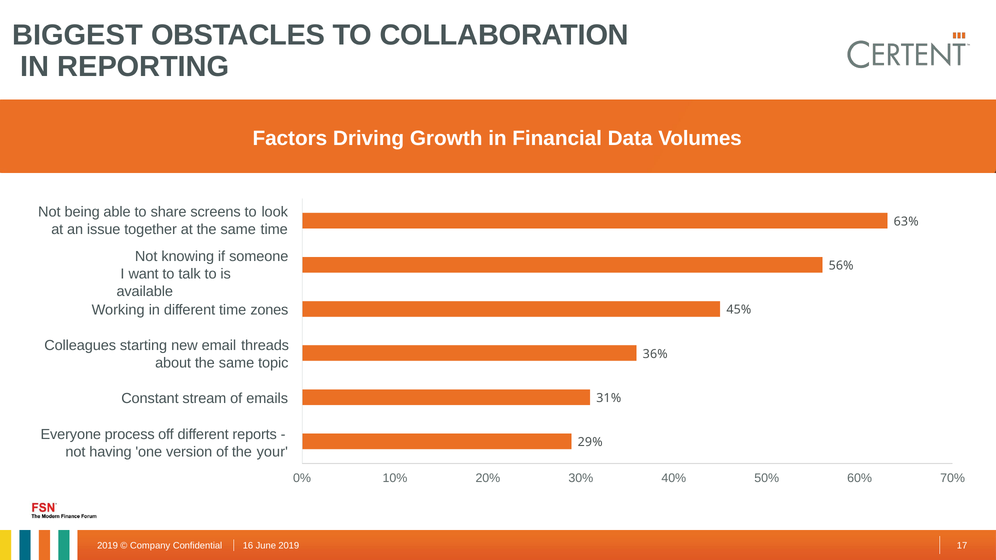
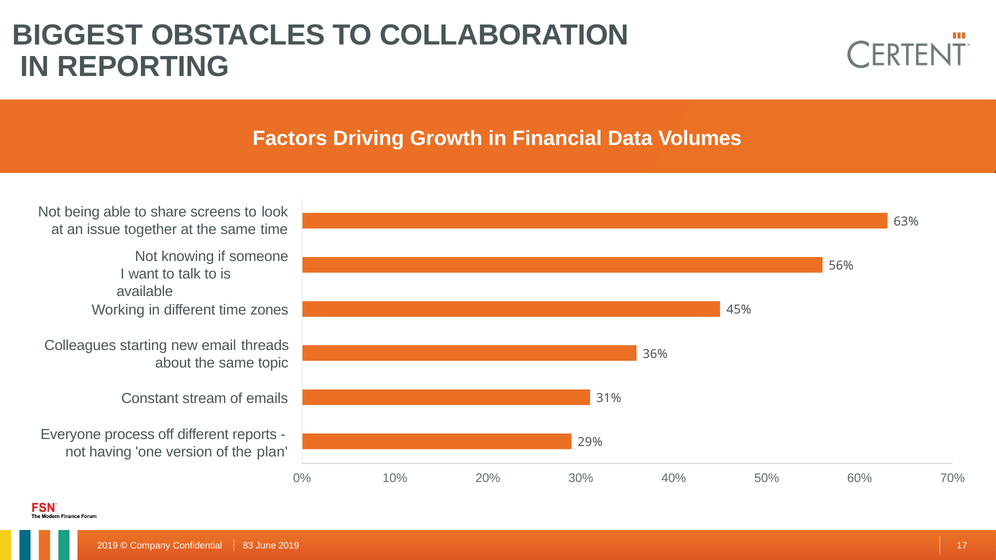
your: your -> plan
16: 16 -> 83
